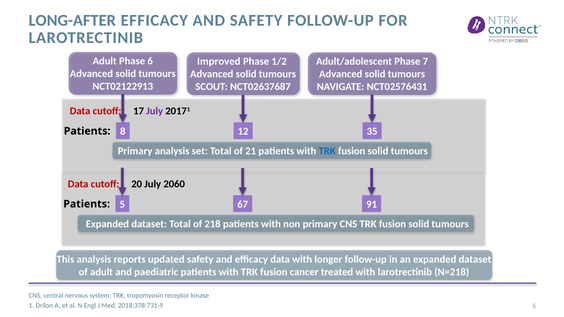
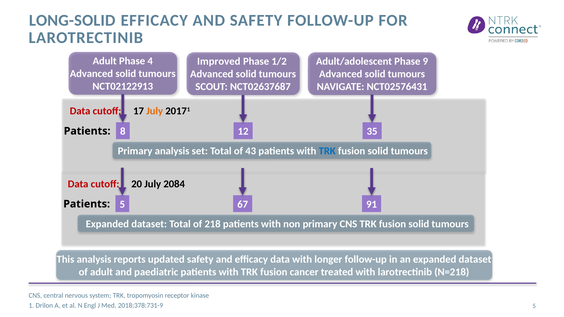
LONG-AFTER: LONG-AFTER -> LONG-SOLID
6: 6 -> 4
7: 7 -> 9
July at (155, 111) colour: purple -> orange
21: 21 -> 43
2060: 2060 -> 2084
